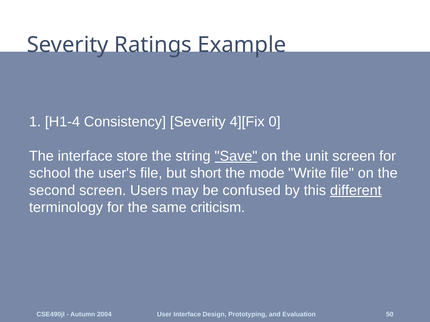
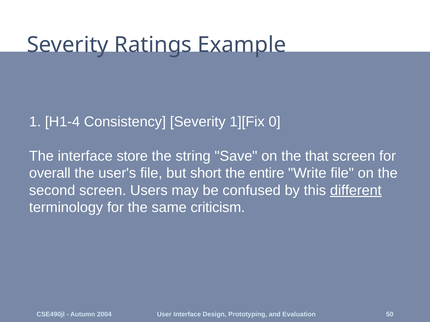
4][Fix: 4][Fix -> 1][Fix
Save underline: present -> none
unit: unit -> that
school: school -> overall
mode: mode -> entire
